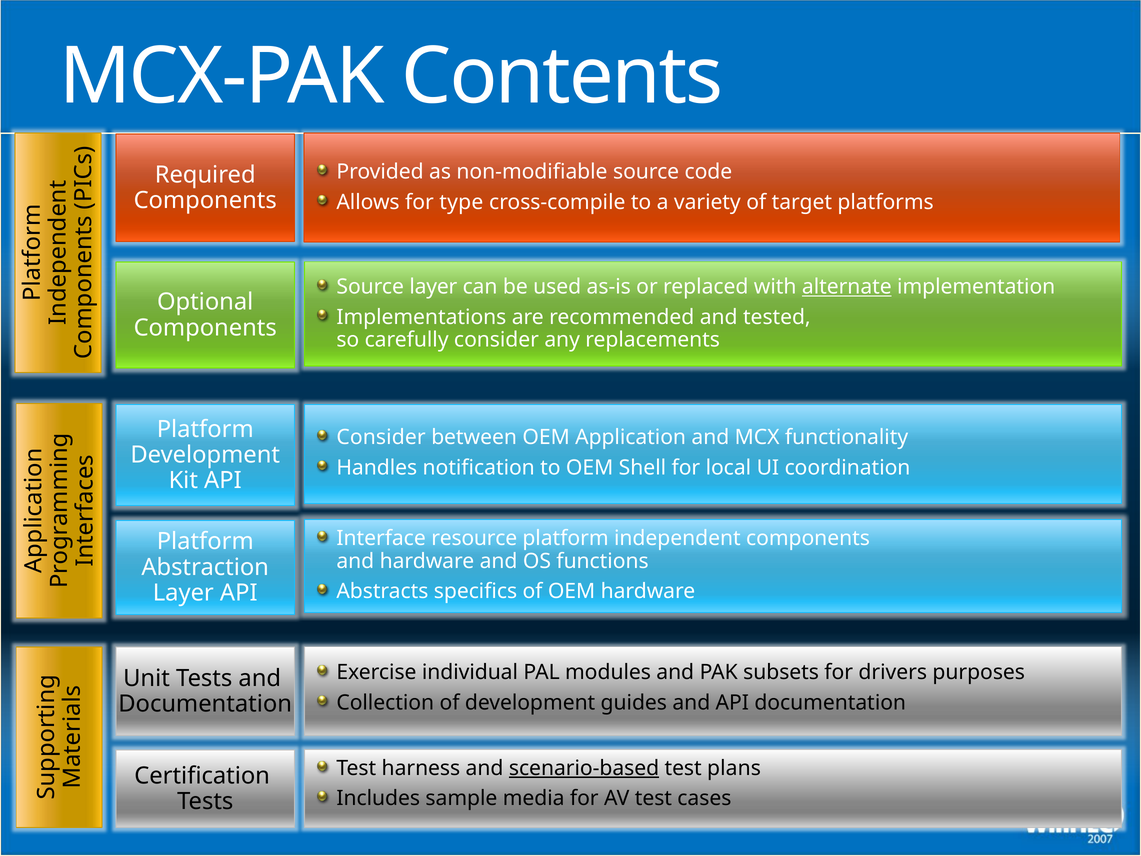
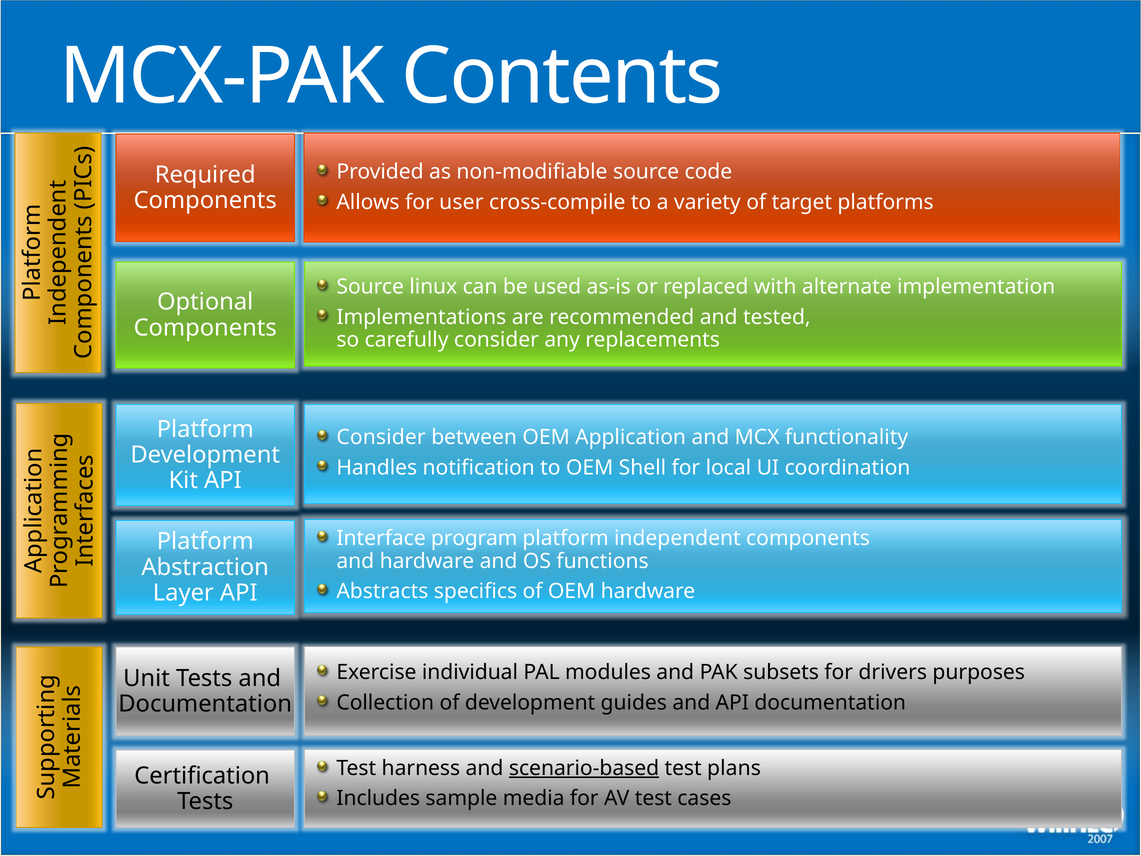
type: type -> user
Source layer: layer -> linux
alternate underline: present -> none
resource: resource -> program
